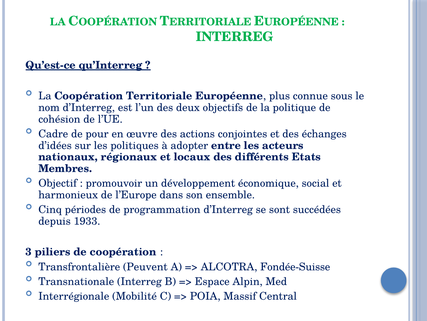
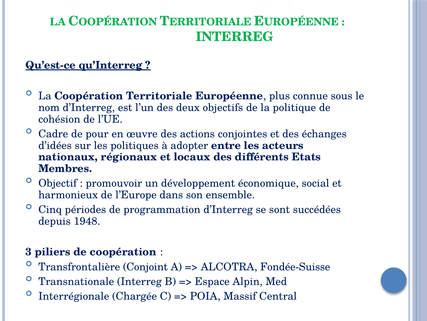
1933: 1933 -> 1948
Peuvent: Peuvent -> Conjoint
Mobilité: Mobilité -> Chargée
